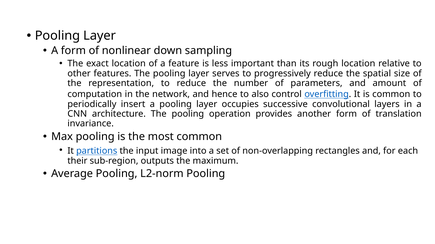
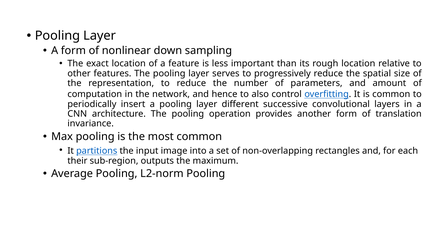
occupies: occupies -> different
